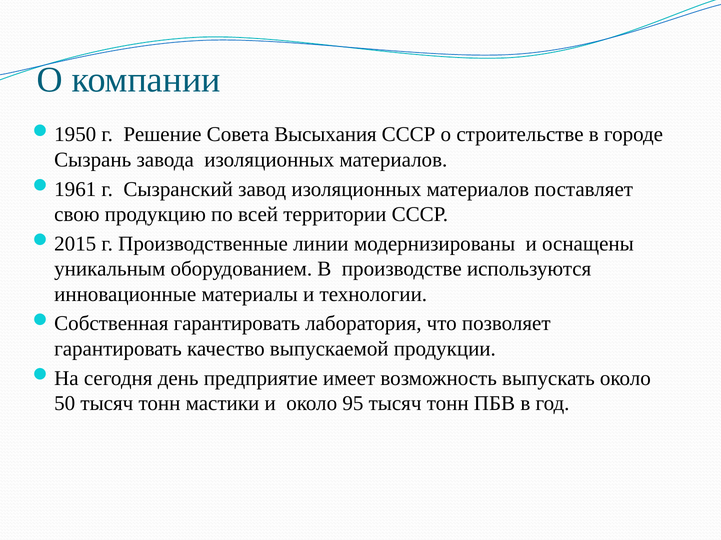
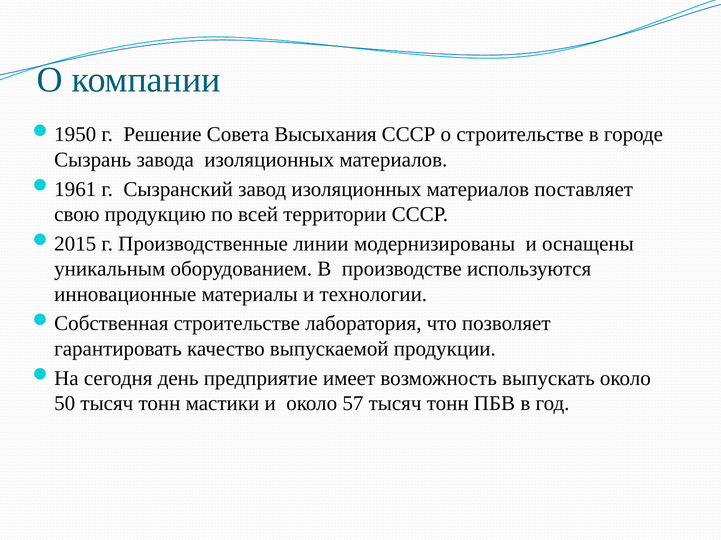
гарантировать at (237, 324): гарантировать -> строительстве
95: 95 -> 57
